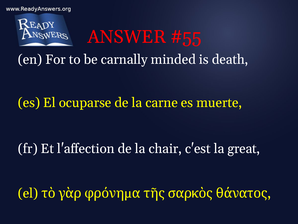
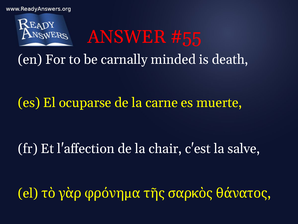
great: great -> salve
